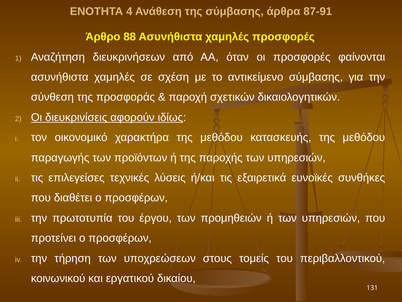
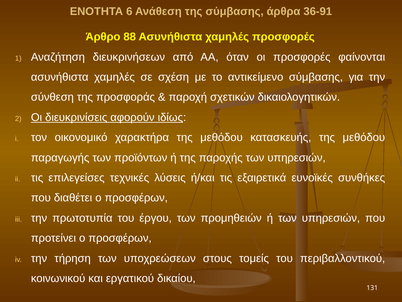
4: 4 -> 6
87-91: 87-91 -> 36-91
